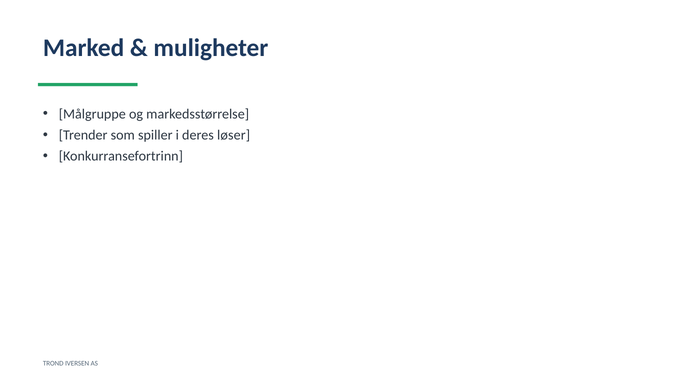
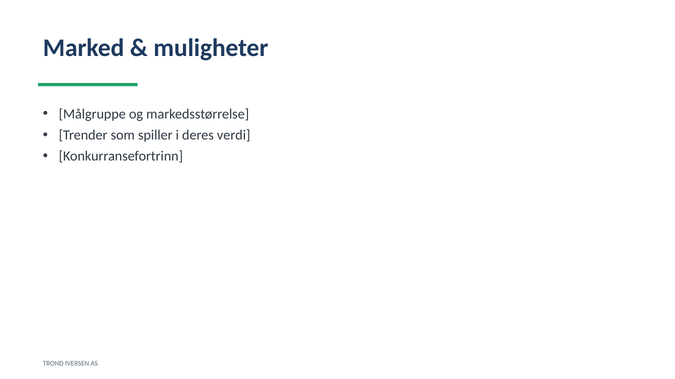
løser: løser -> verdi
